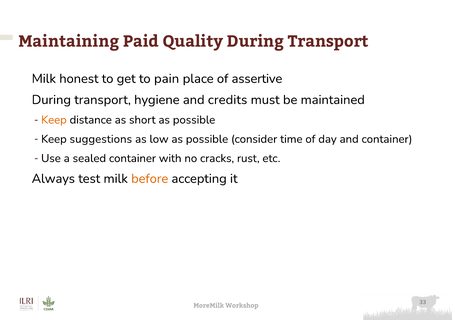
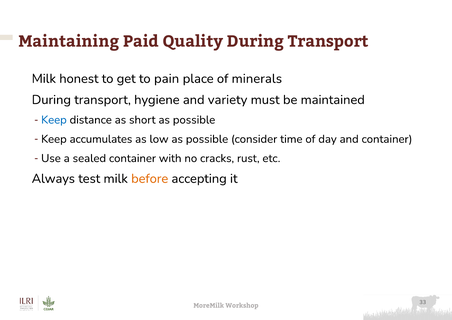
assertive: assertive -> minerals
credits: credits -> variety
Keep at (54, 120) colour: orange -> blue
suggestions: suggestions -> accumulates
